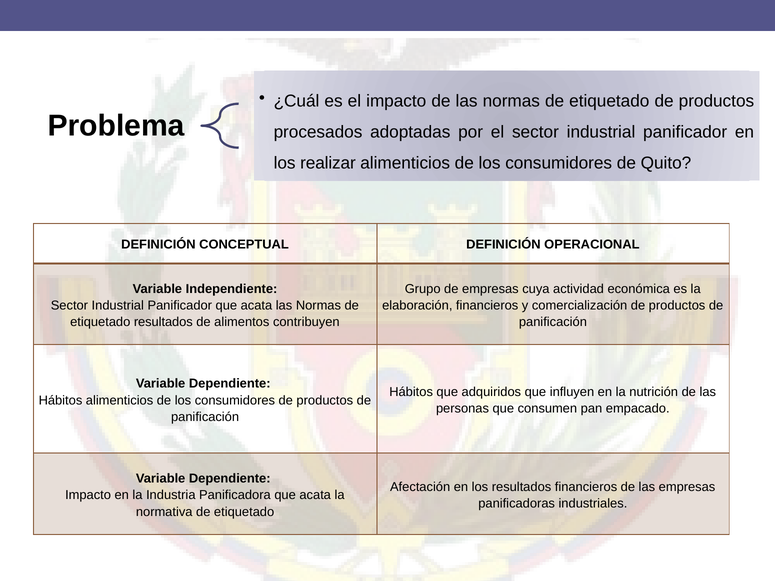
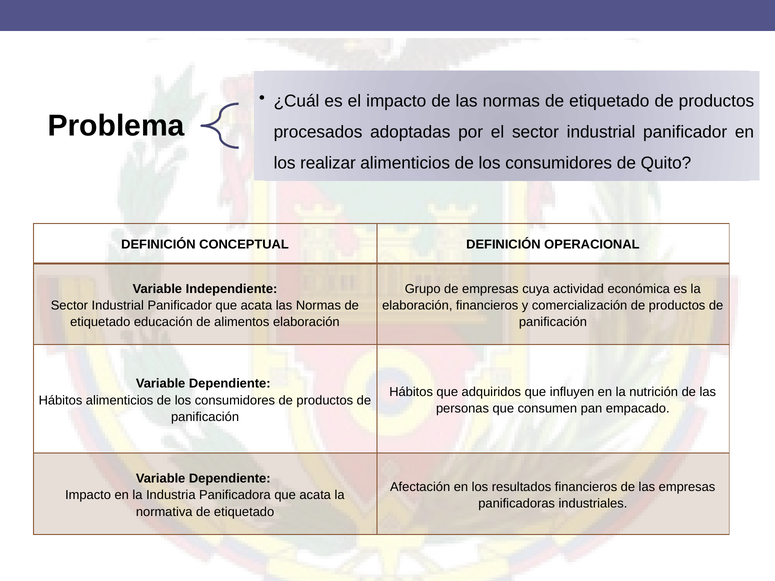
etiquetado resultados: resultados -> educación
alimentos contribuyen: contribuyen -> elaboración
